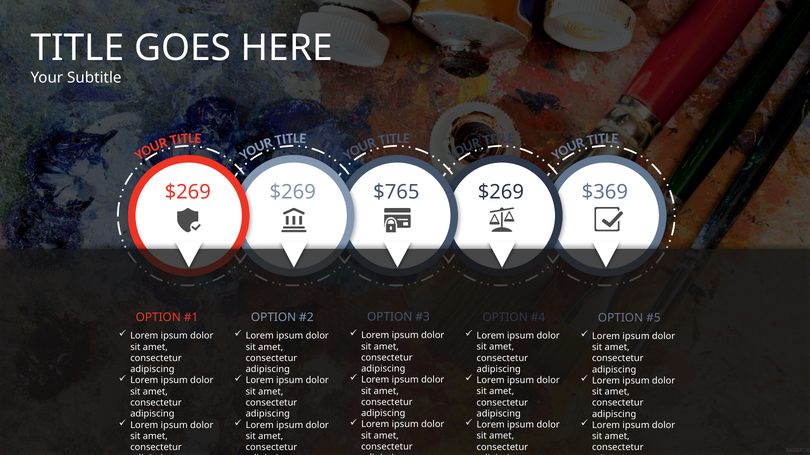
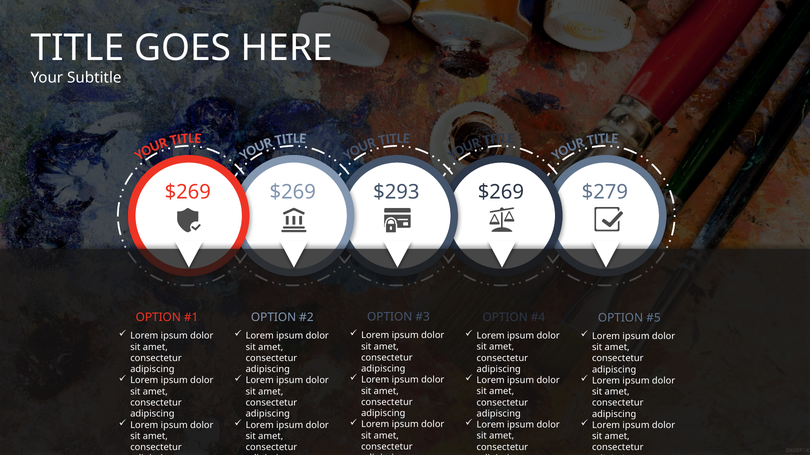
$765: $765 -> $293
$369: $369 -> $279
